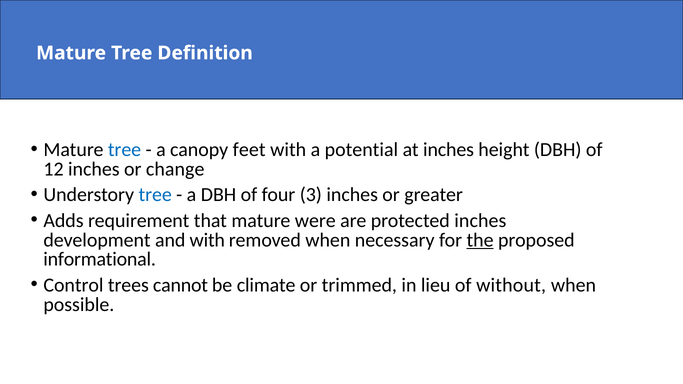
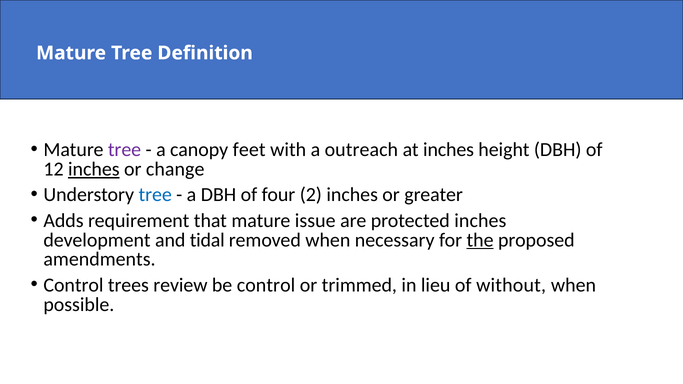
tree at (125, 150) colour: blue -> purple
potential: potential -> outreach
inches at (94, 169) underline: none -> present
3: 3 -> 2
were: were -> issue
and with: with -> tidal
informational: informational -> amendments
cannot: cannot -> review
be climate: climate -> control
